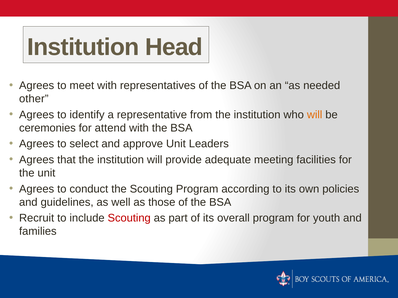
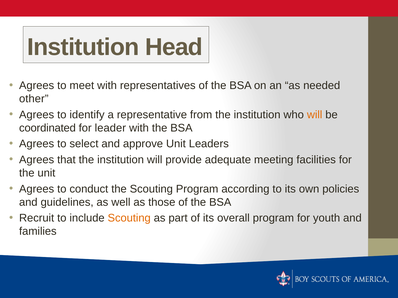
ceremonies: ceremonies -> coordinated
attend: attend -> leader
Scouting at (129, 218) colour: red -> orange
